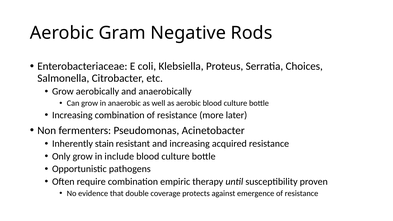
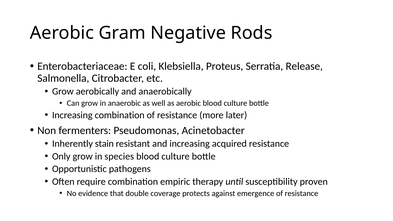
Choices: Choices -> Release
include: include -> species
